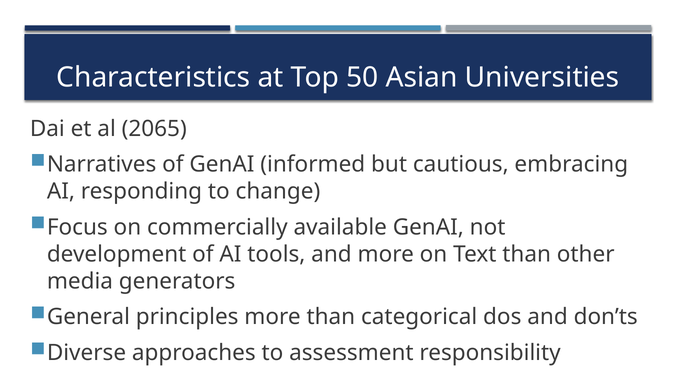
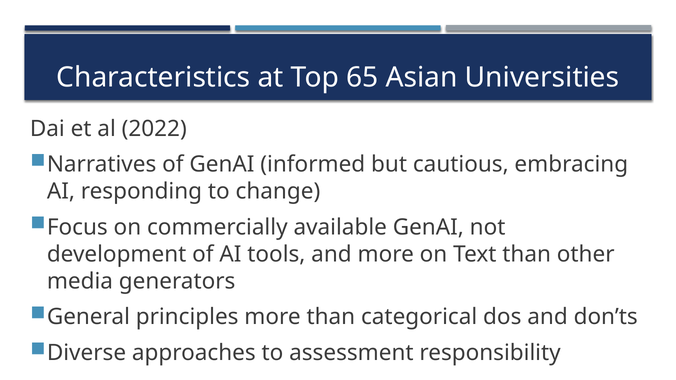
50: 50 -> 65
2065: 2065 -> 2022
